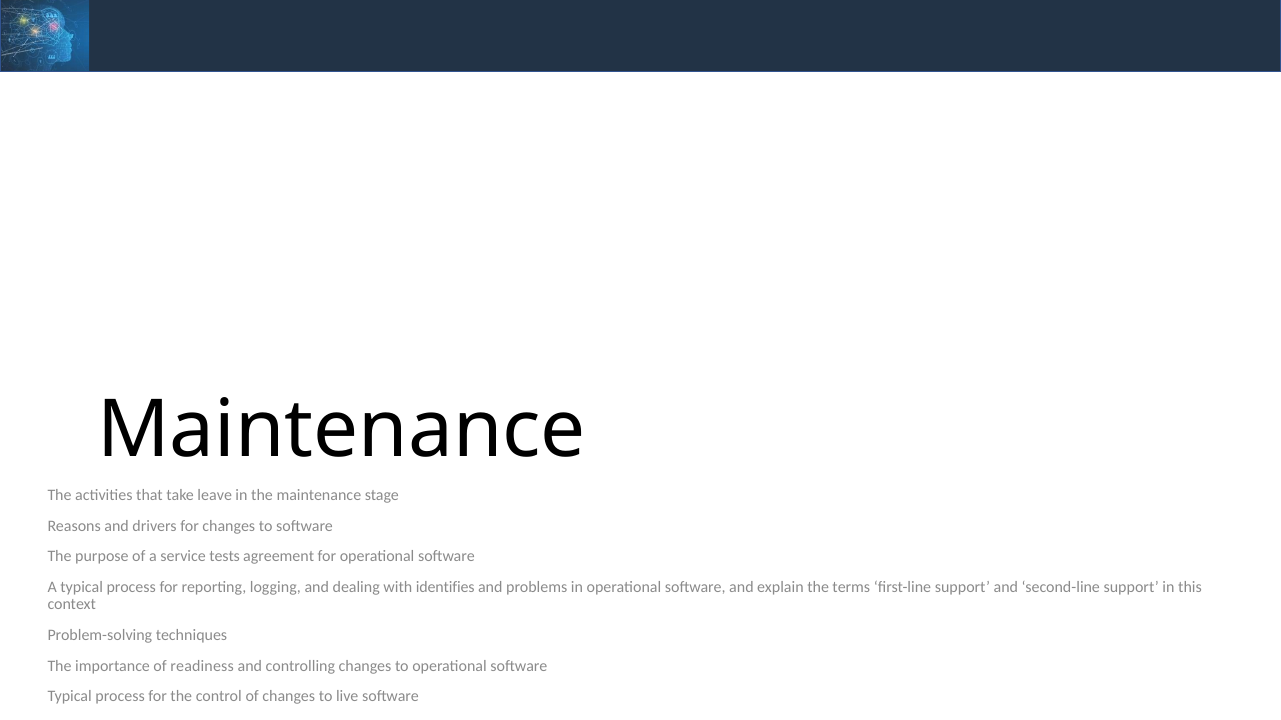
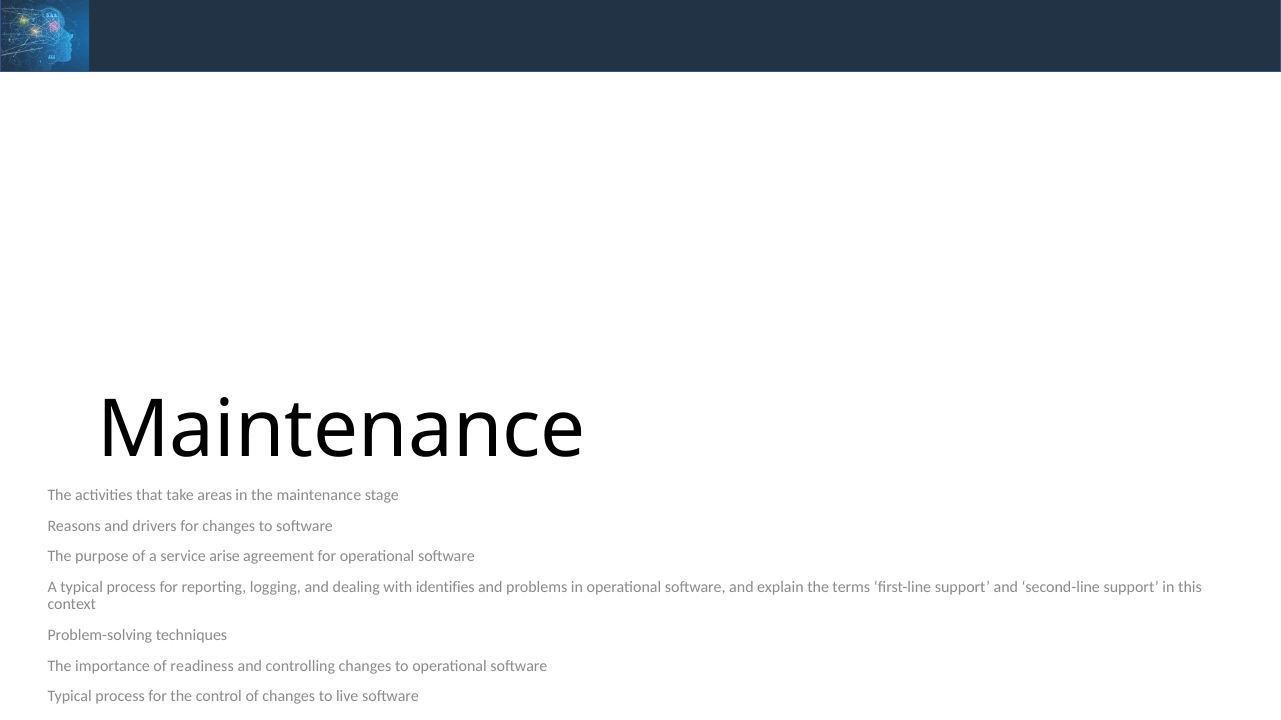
leave: leave -> areas
tests: tests -> arise
